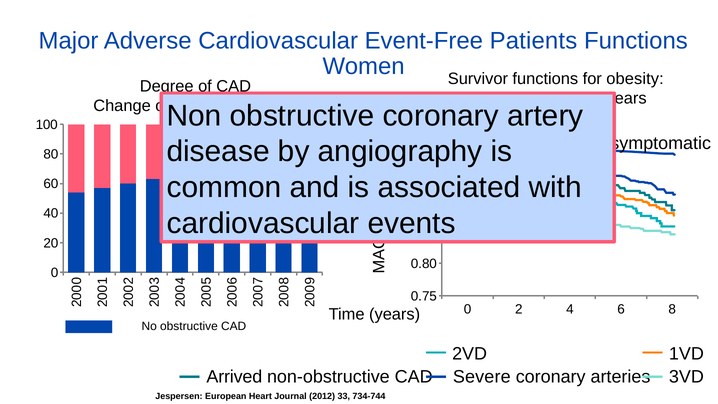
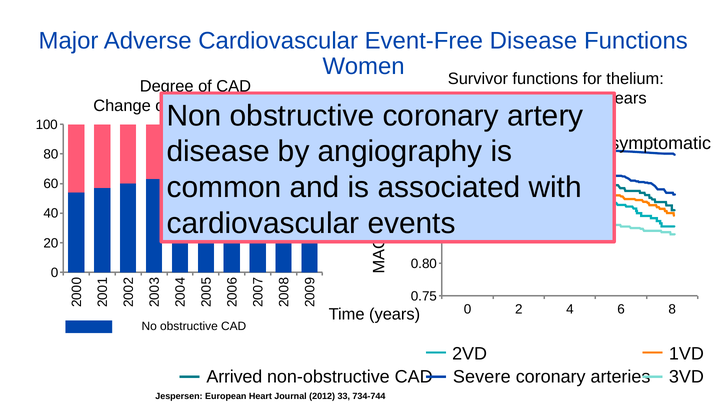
Event-Free Patients: Patients -> Disease
obesity: obesity -> thelium
